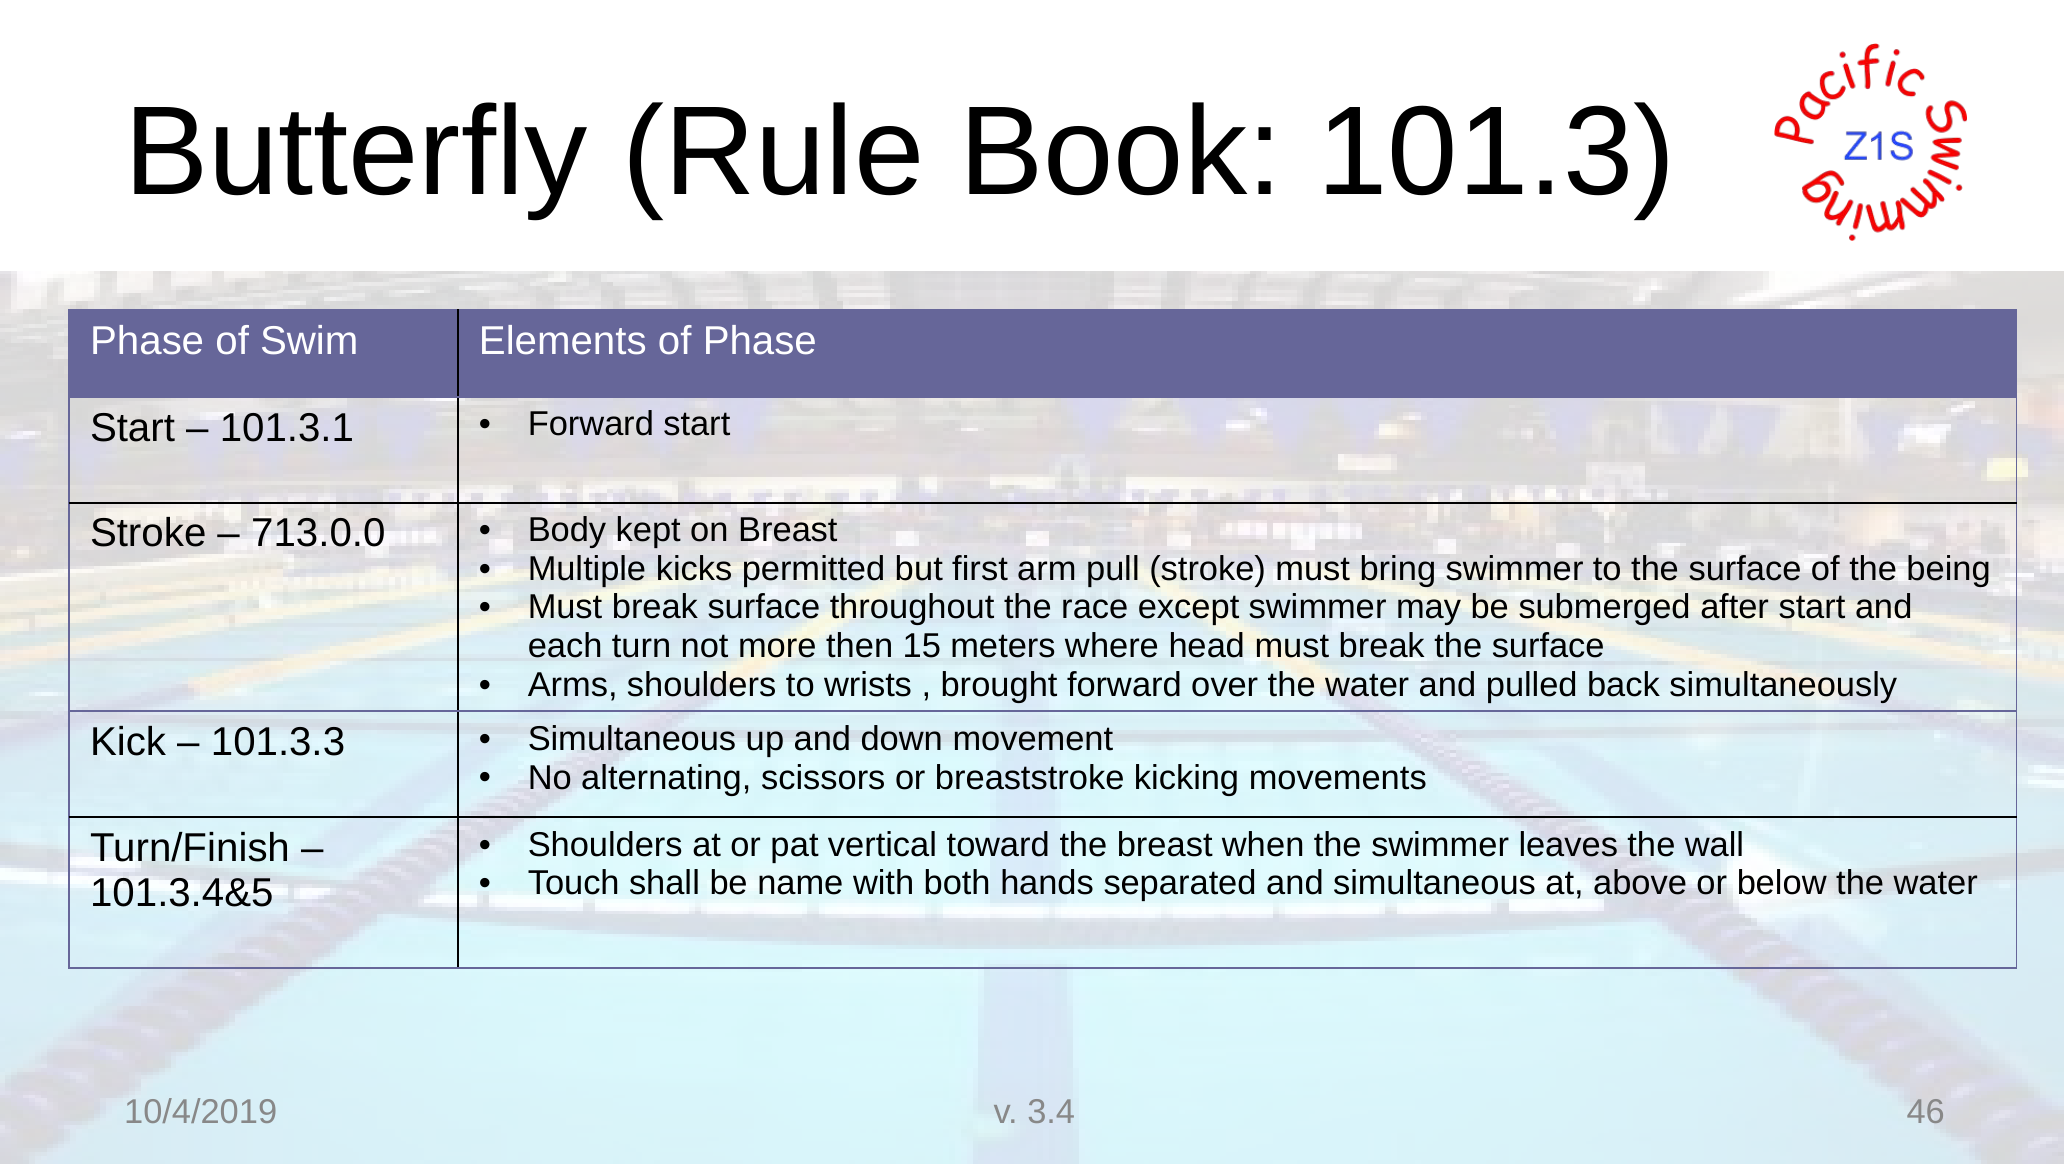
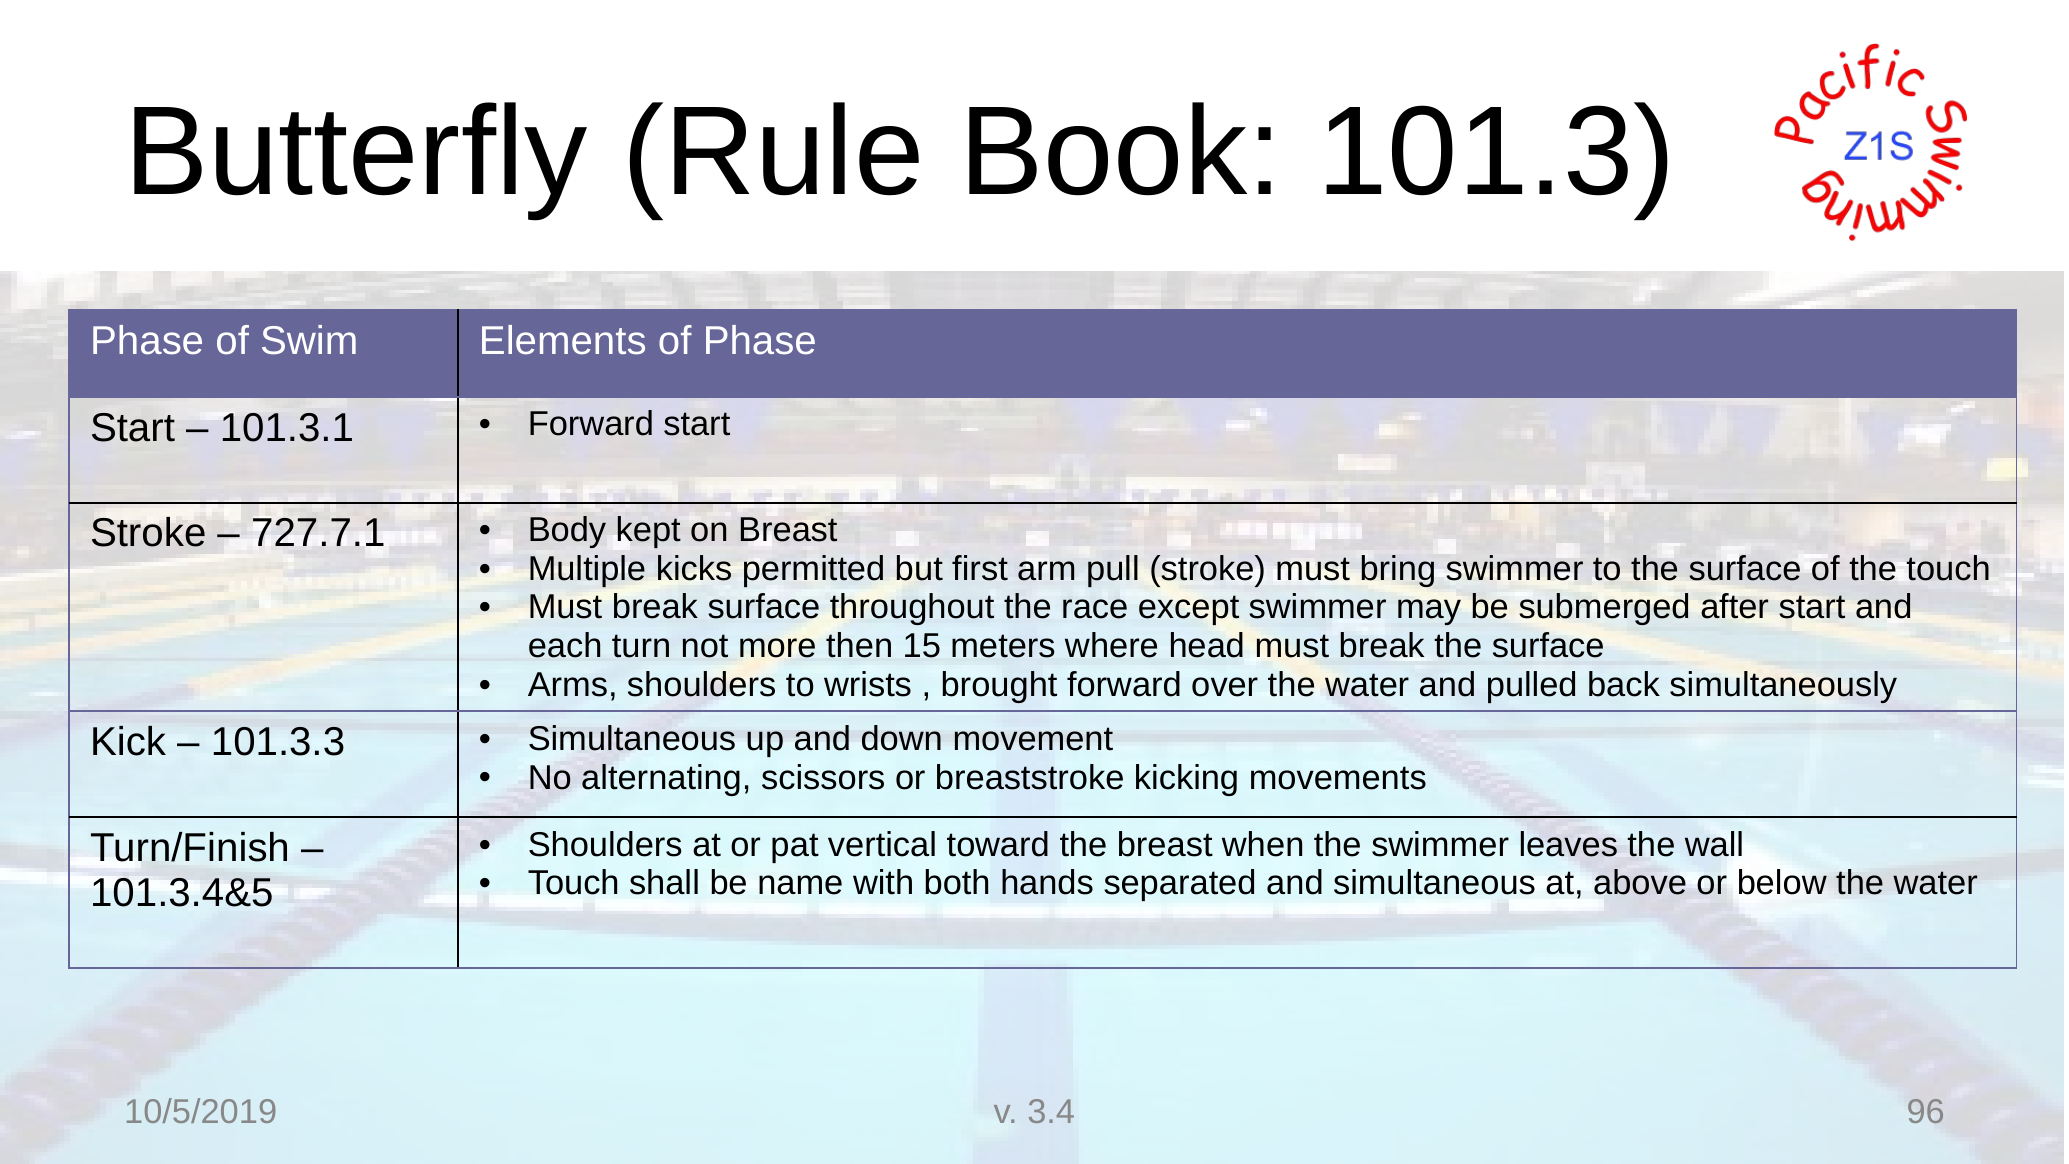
713.0.0: 713.0.0 -> 727.7.1
the being: being -> touch
10/4/2019: 10/4/2019 -> 10/5/2019
46: 46 -> 96
